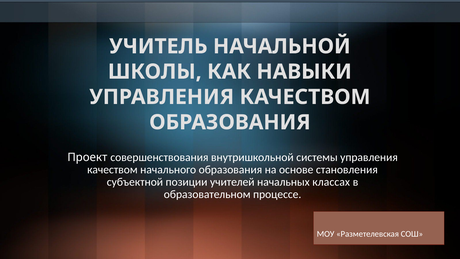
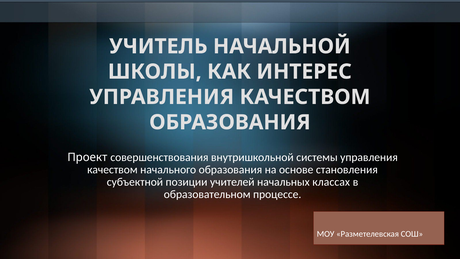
НАВЫКИ: НАВЫКИ -> ИНТЕРЕС
